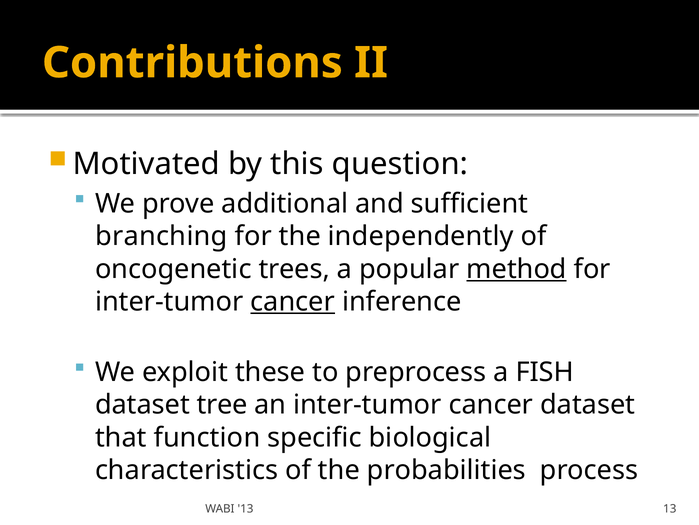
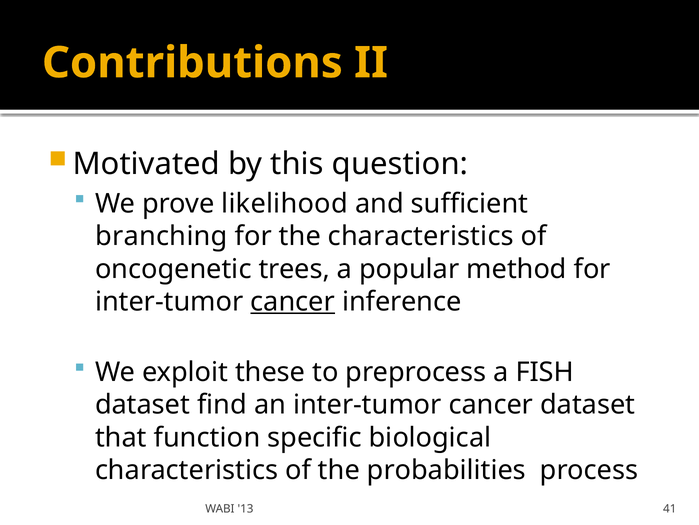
additional: additional -> likelihood
the independently: independently -> characteristics
method underline: present -> none
tree: tree -> find
13 13: 13 -> 41
